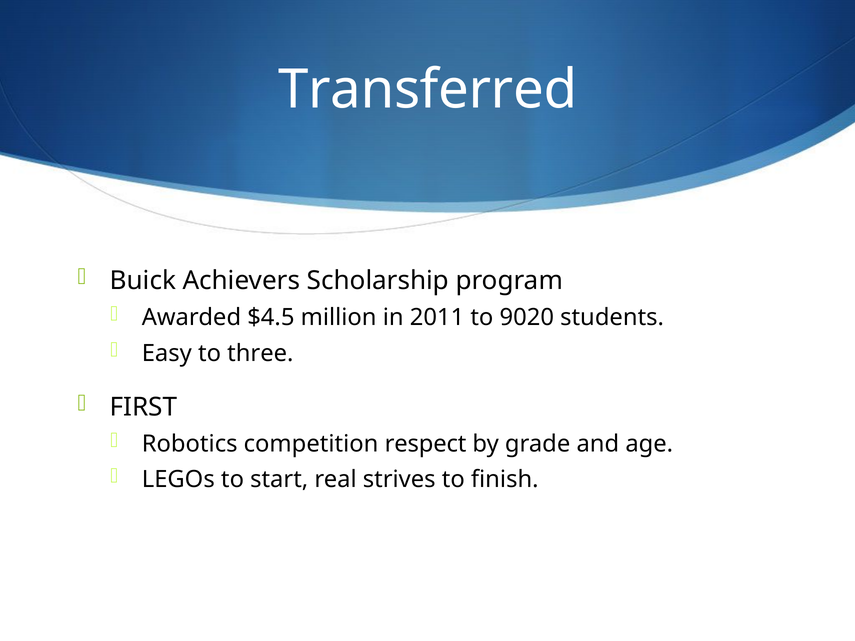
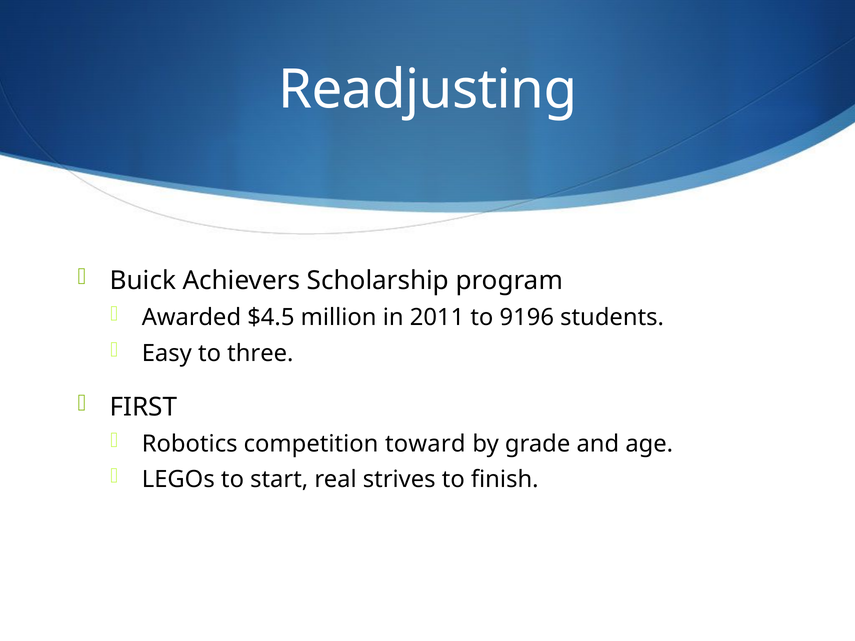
Transferred: Transferred -> Readjusting
9020: 9020 -> 9196
respect: respect -> toward
